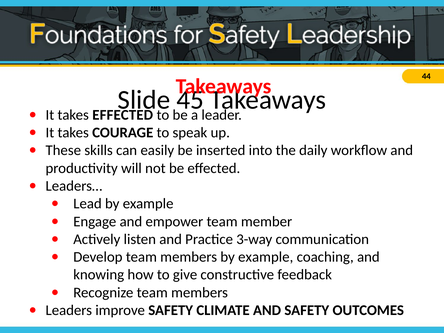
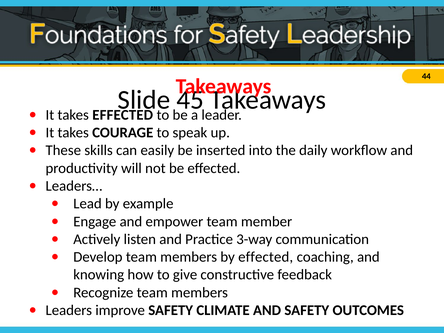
members by example: example -> effected
